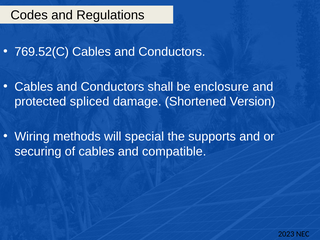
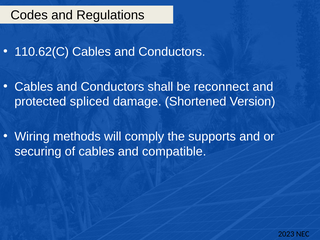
769.52(C: 769.52(C -> 110.62(C
enclosure: enclosure -> reconnect
special: special -> comply
